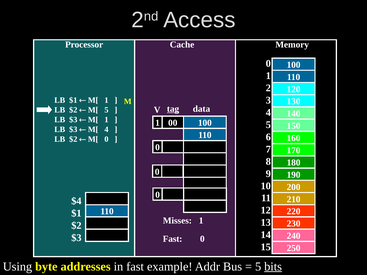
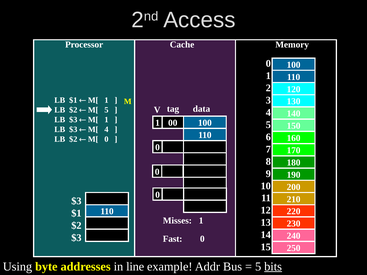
tag underline: present -> none
$4 at (76, 201): $4 -> $3
in fast: fast -> line
